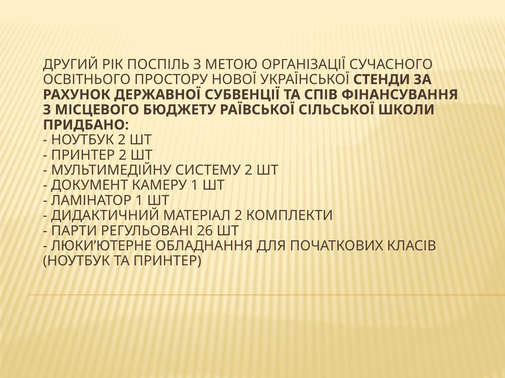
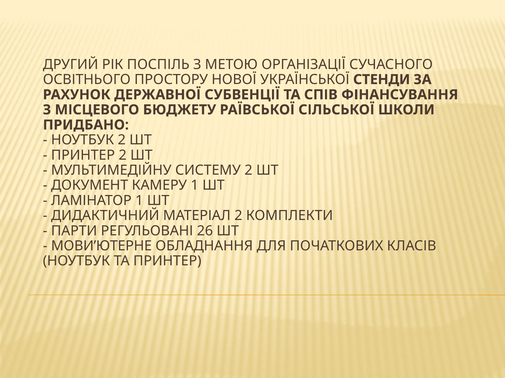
ЛЮКИ’ЮТЕРНЕ: ЛЮКИ’ЮТЕРНЕ -> МОВИ’ЮТЕРНЕ
